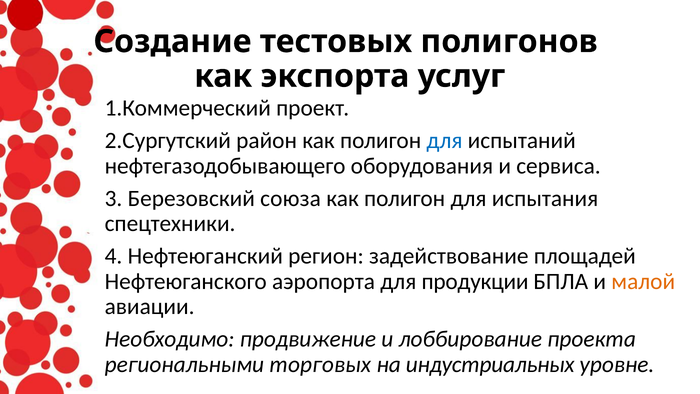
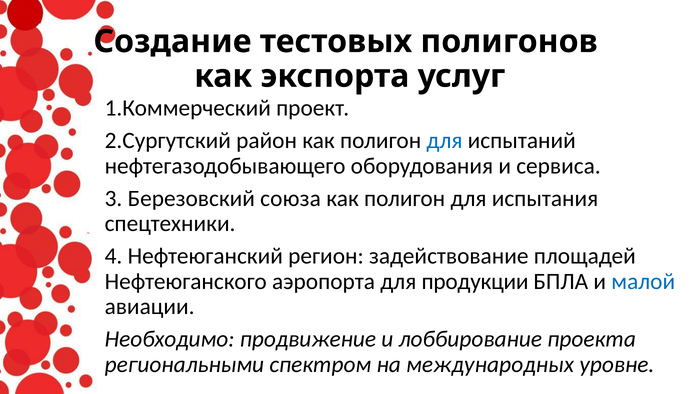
малой colour: orange -> blue
торговых: торговых -> спектром
индустриальных: индустриальных -> международных
